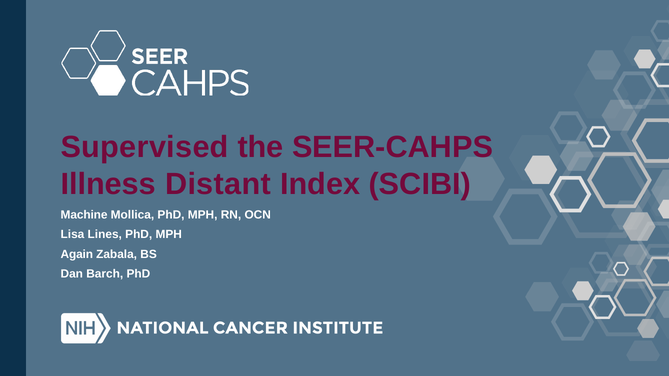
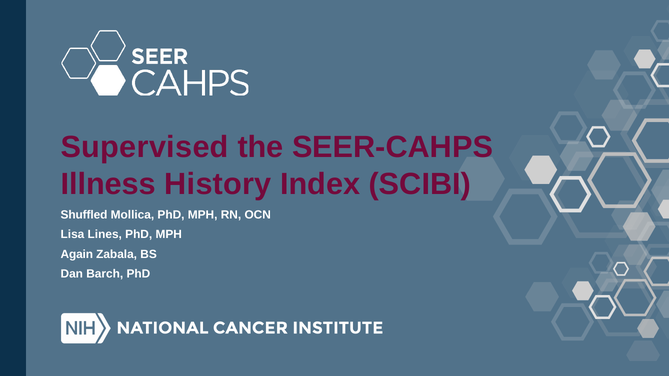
Distant: Distant -> History
Machine: Machine -> Shuffled
